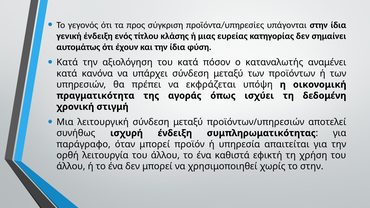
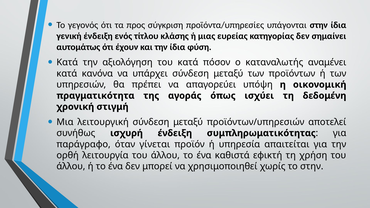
εκφράζεται: εκφράζεται -> απαγορεύει
όταν μπορεί: μπορεί -> γίνεται
